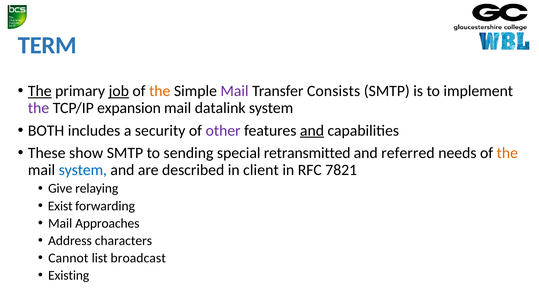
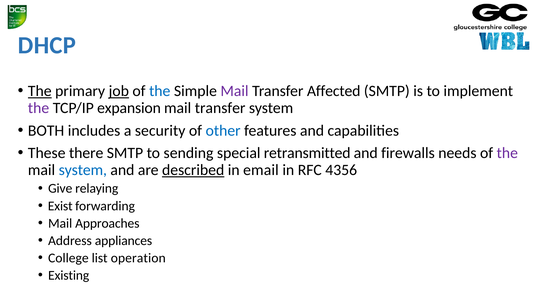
TERM: TERM -> DHCP
the at (160, 91) colour: orange -> blue
Consists: Consists -> Affected
datalink at (220, 108): datalink -> transfer
other colour: purple -> blue
and at (312, 131) underline: present -> none
show: show -> there
referred: referred -> firewalls
the at (507, 153) colour: orange -> purple
described underline: none -> present
client: client -> email
7821: 7821 -> 4356
characters: characters -> appliances
Cannot: Cannot -> College
broadcast: broadcast -> operation
